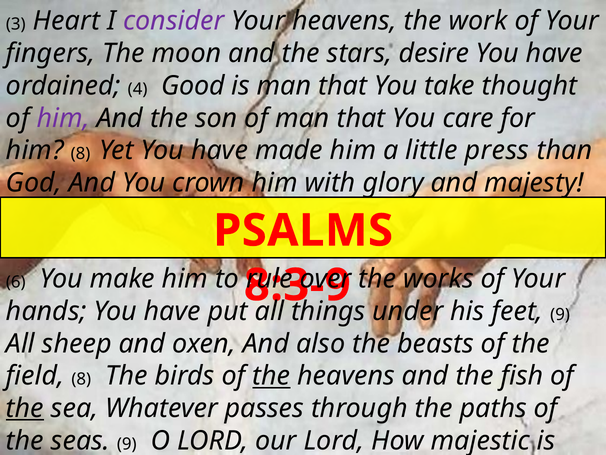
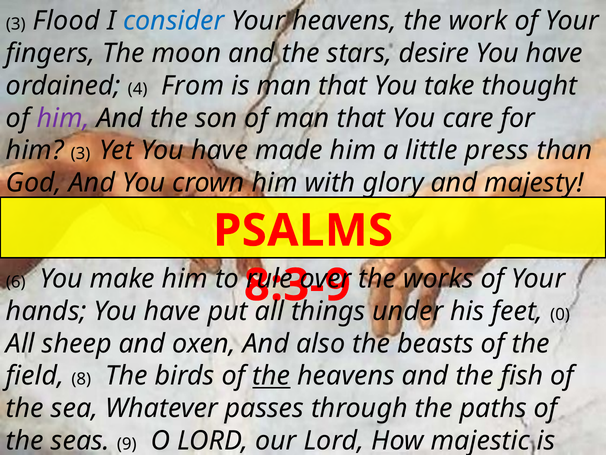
Heart: Heart -> Flood
consider colour: purple -> blue
Good: Good -> From
him 8: 8 -> 3
feet 9: 9 -> 0
the at (25, 408) underline: present -> none
